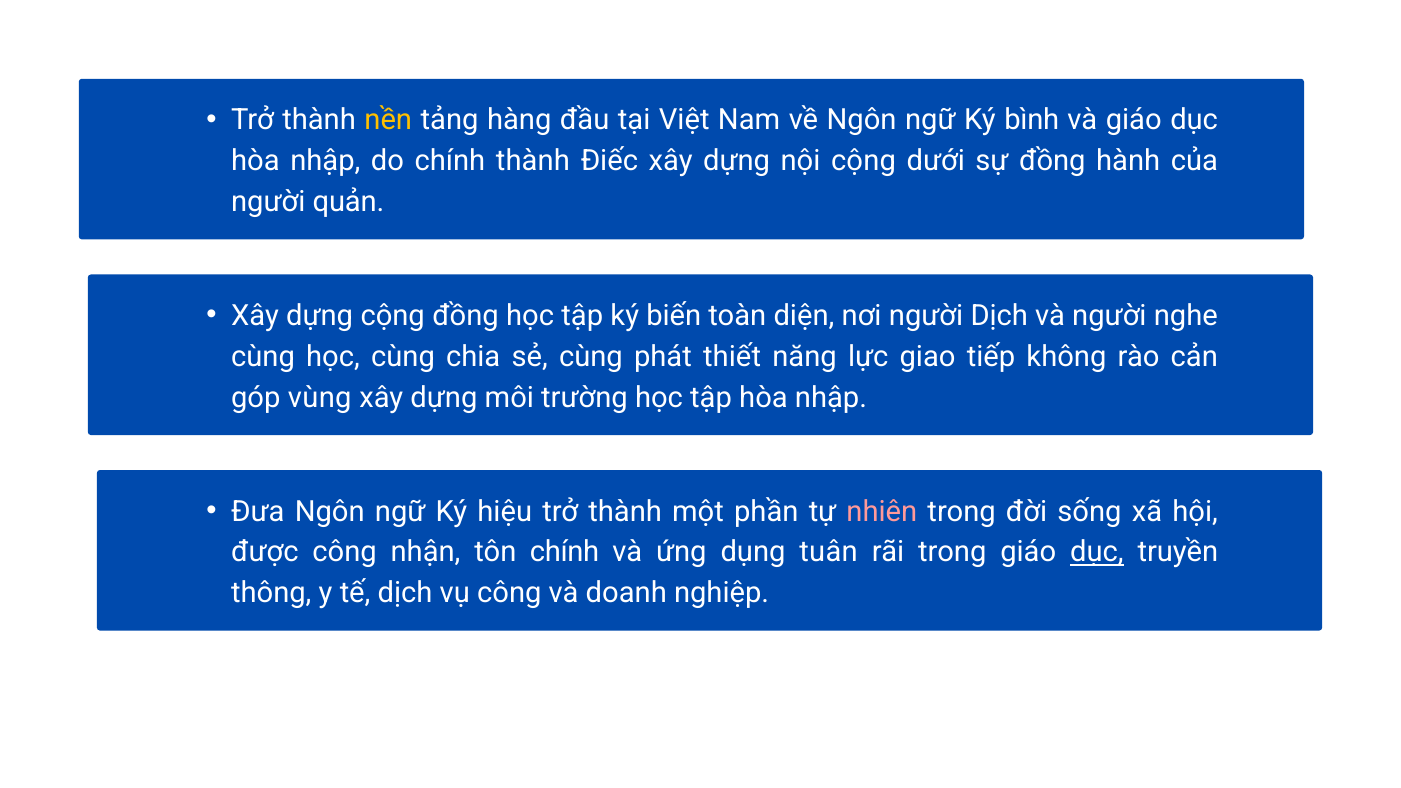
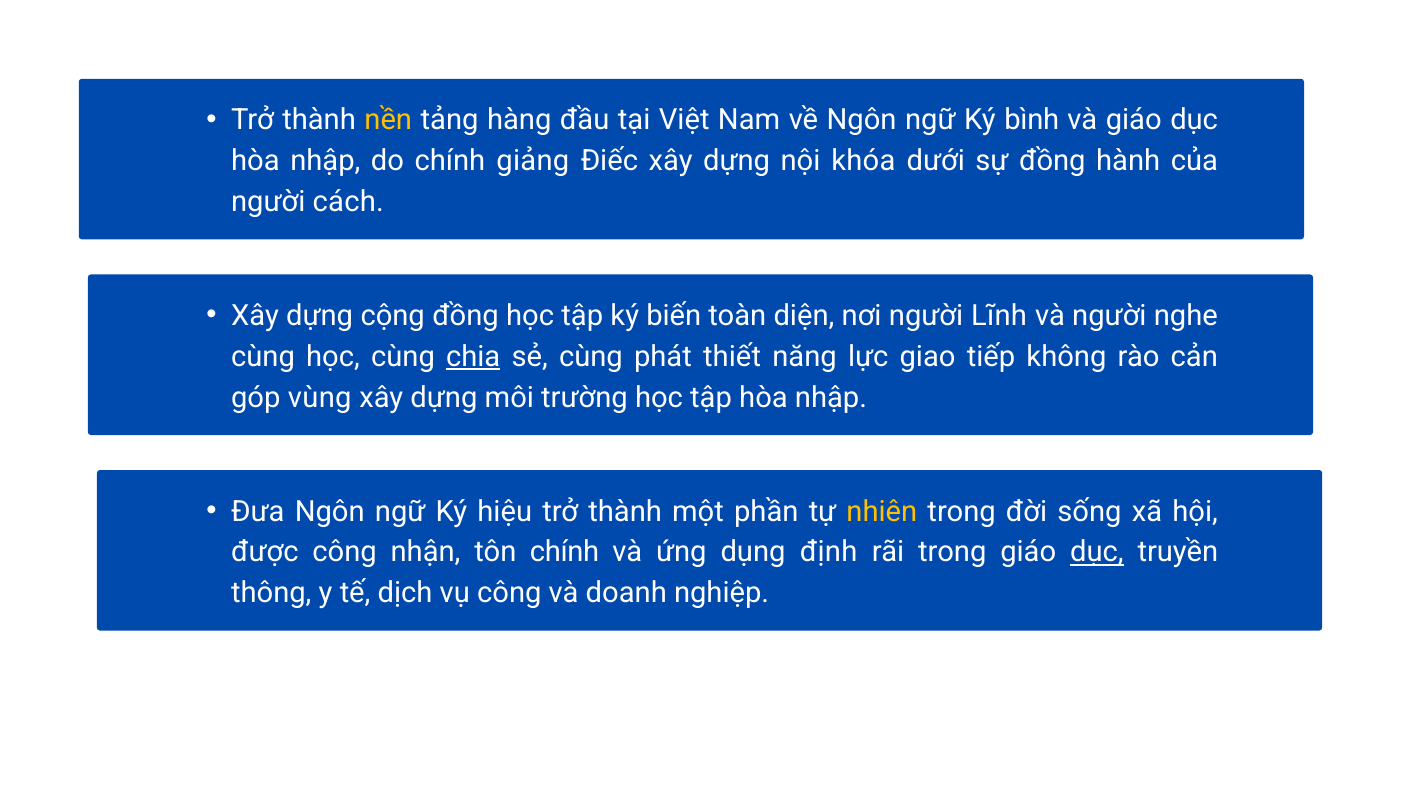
chính thành: thành -> giảng
nội cộng: cộng -> khóa
quản: quản -> cách
người Dịch: Dịch -> Lĩnh
chia underline: none -> present
nhiên colour: pink -> yellow
tuân: tuân -> định
